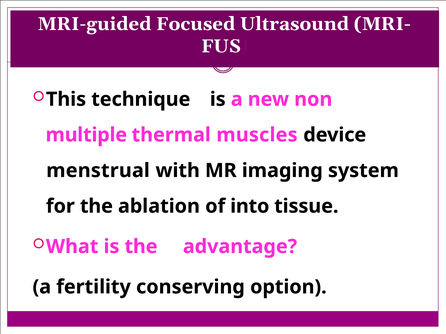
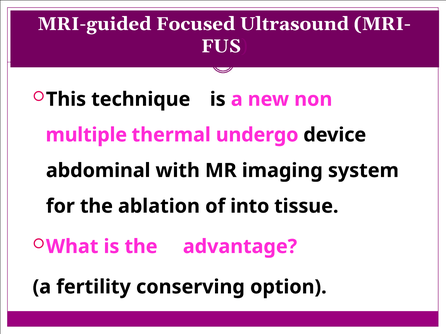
muscles: muscles -> undergo
menstrual: menstrual -> abdominal
